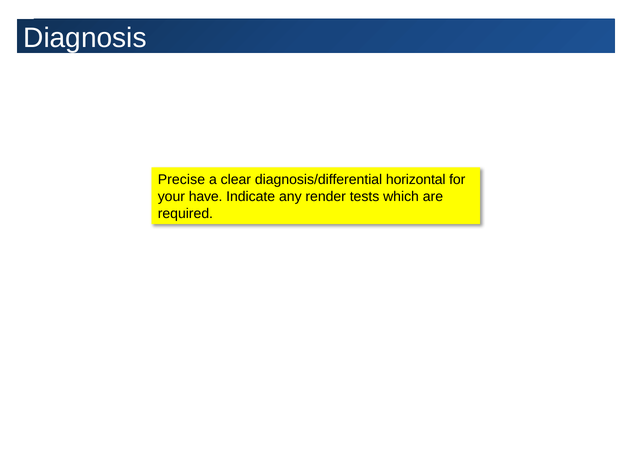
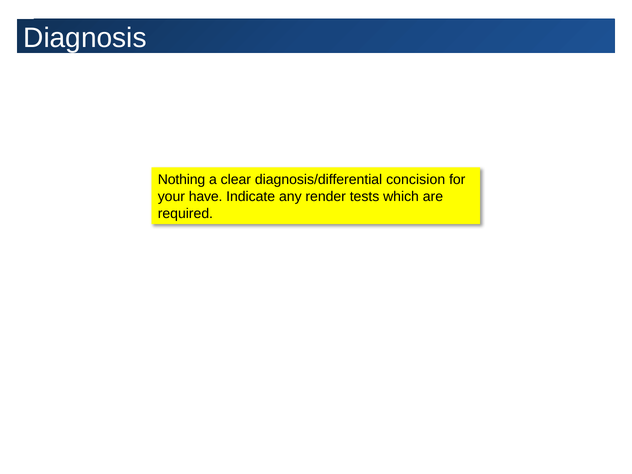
Precise: Precise -> Nothing
horizontal: horizontal -> concision
